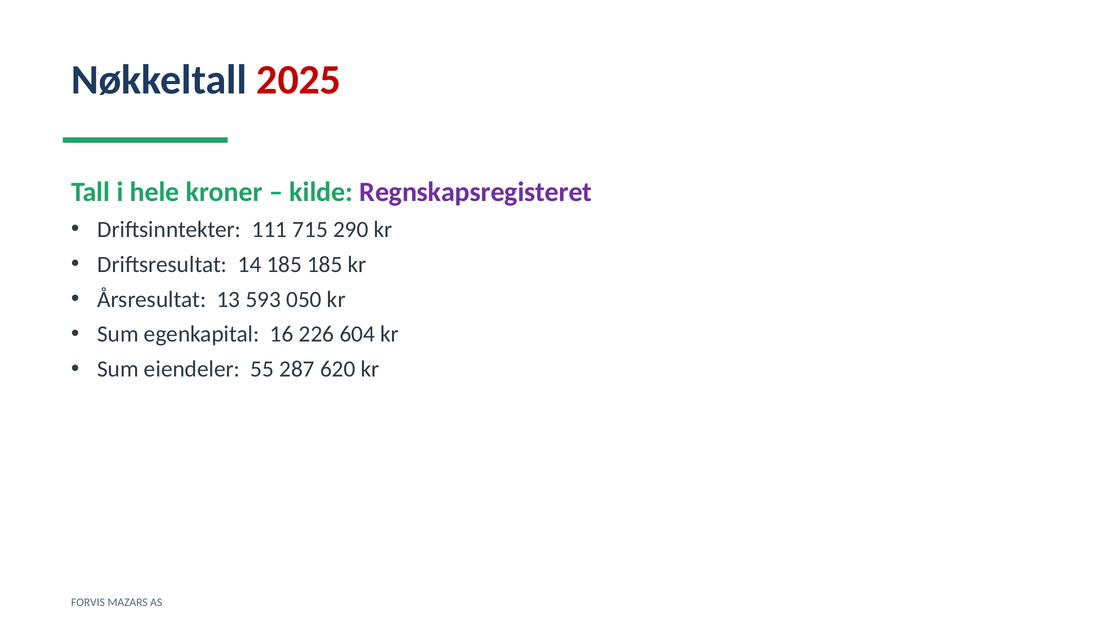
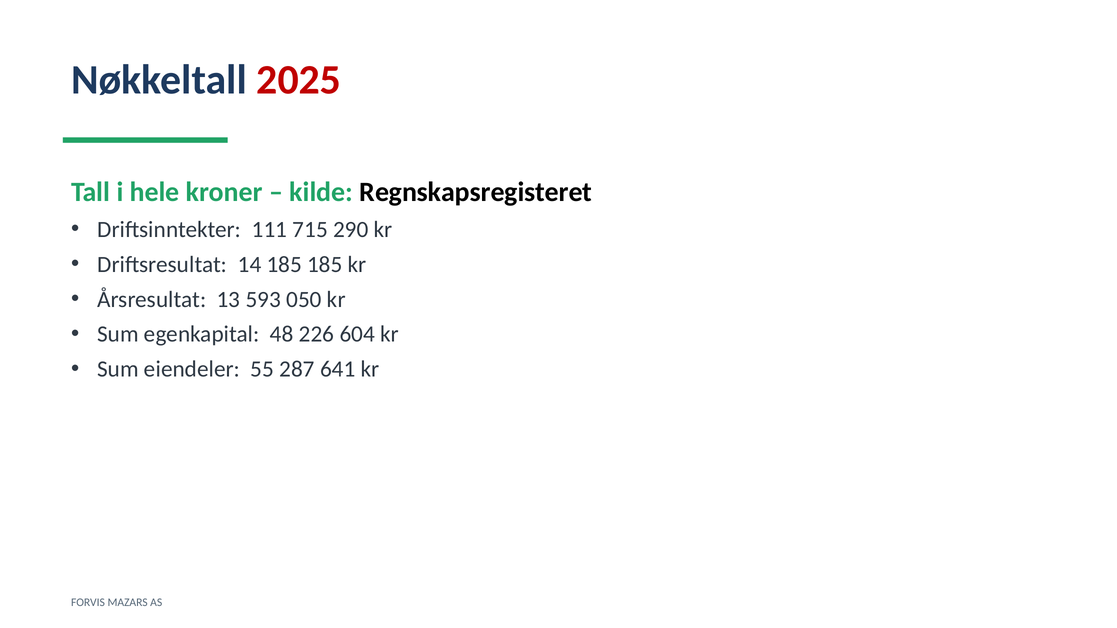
Regnskapsregisteret colour: purple -> black
16: 16 -> 48
620: 620 -> 641
